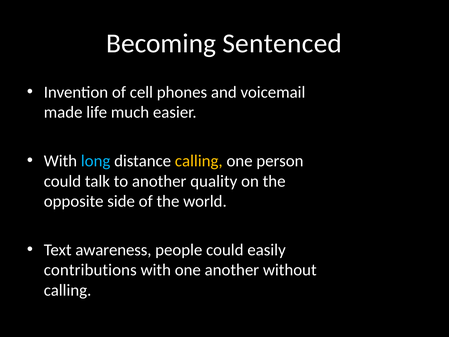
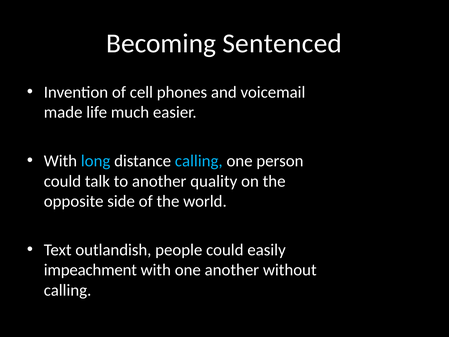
calling at (199, 161) colour: yellow -> light blue
awareness: awareness -> outlandish
contributions: contributions -> impeachment
